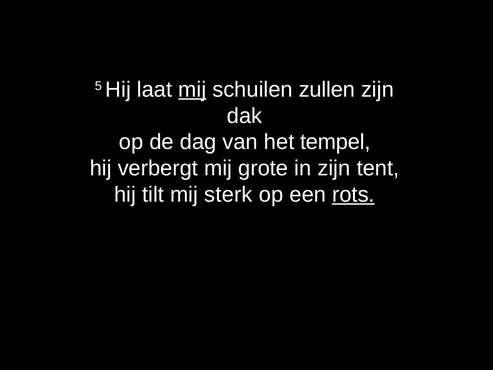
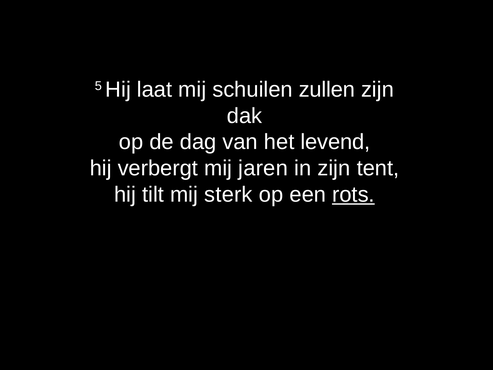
mij at (192, 89) underline: present -> none
tempel: tempel -> levend
grote: grote -> jaren
